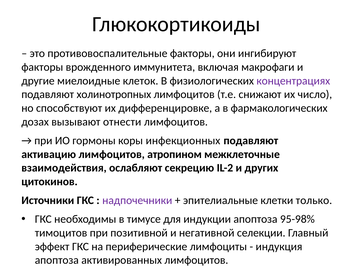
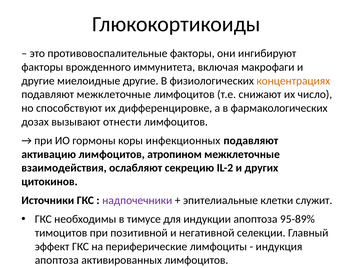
миелоидные клеток: клеток -> другие
концентрациях colour: purple -> orange
подавляют холинотропных: холинотропных -> межклеточные
только: только -> служит
95-98%: 95-98% -> 95-89%
